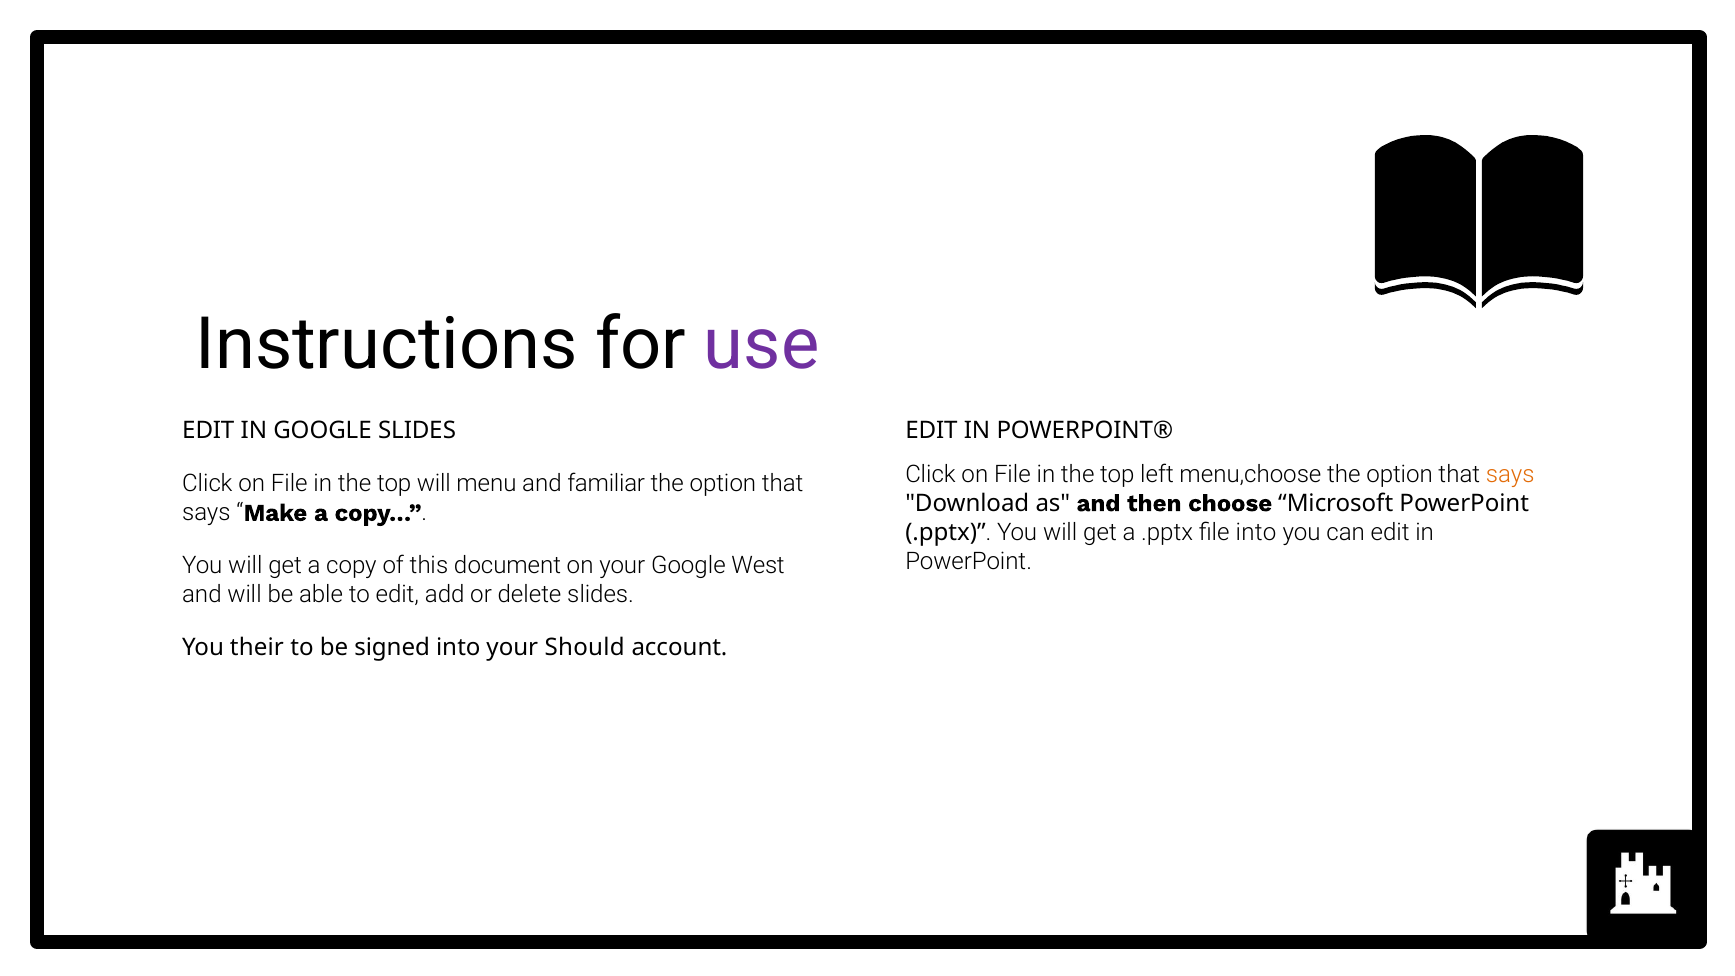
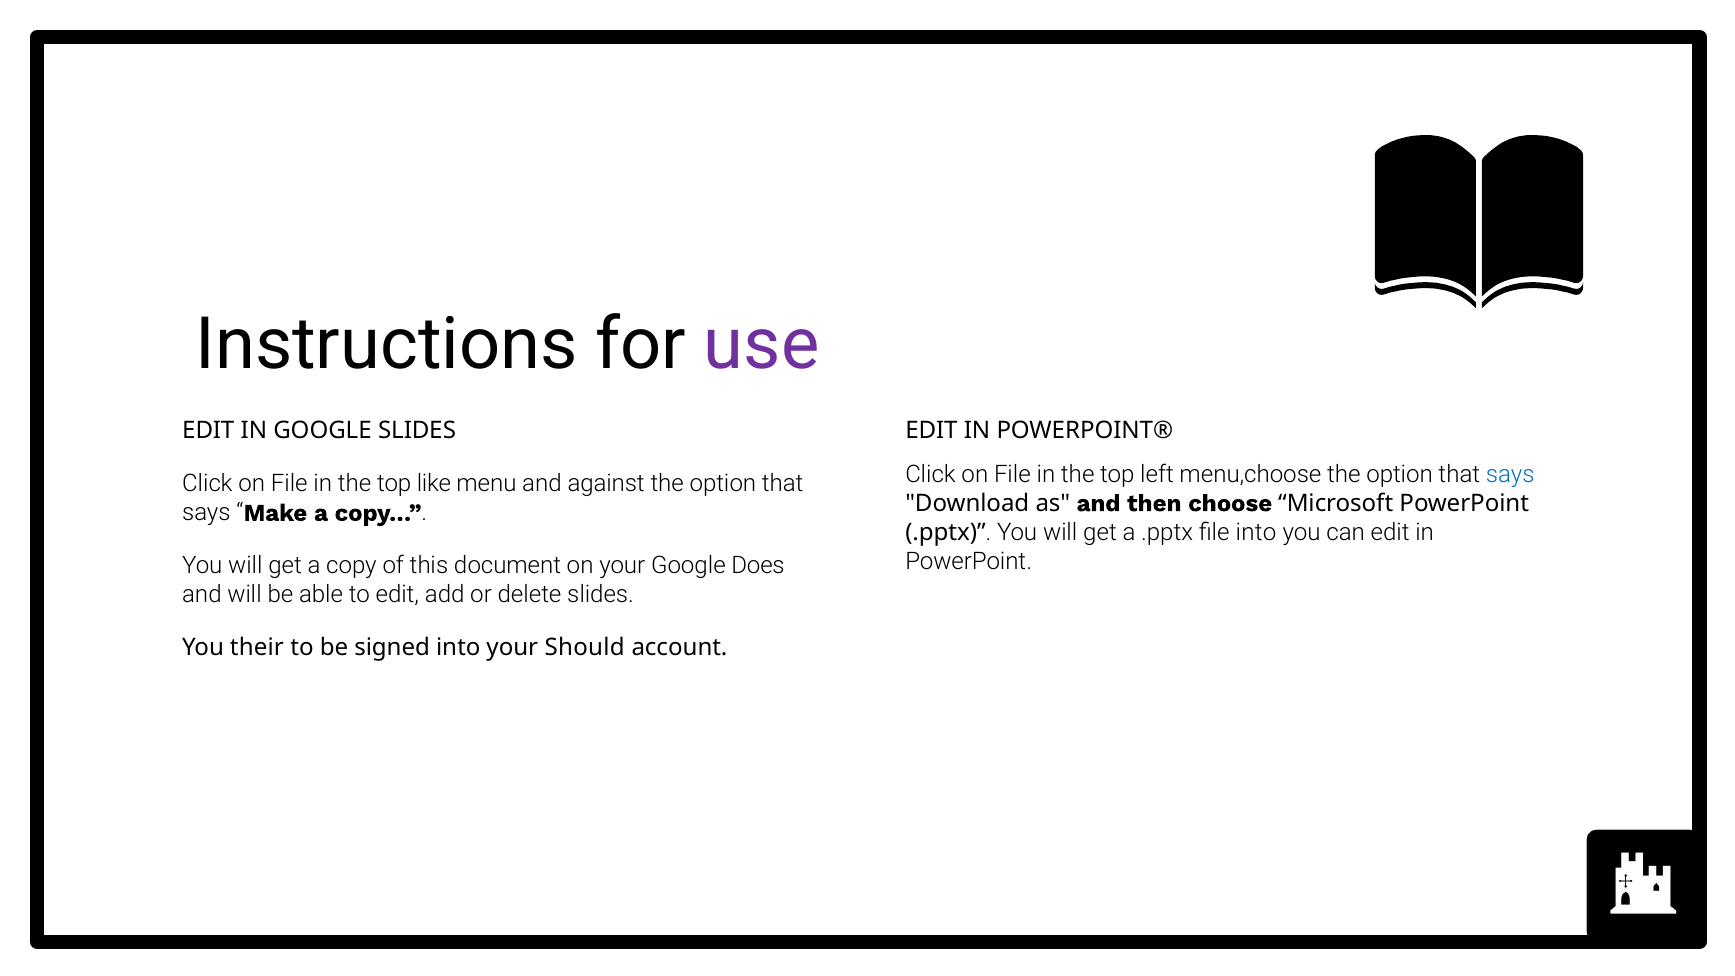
says at (1510, 474) colour: orange -> blue
top will: will -> like
familiar: familiar -> against
West: West -> Does
